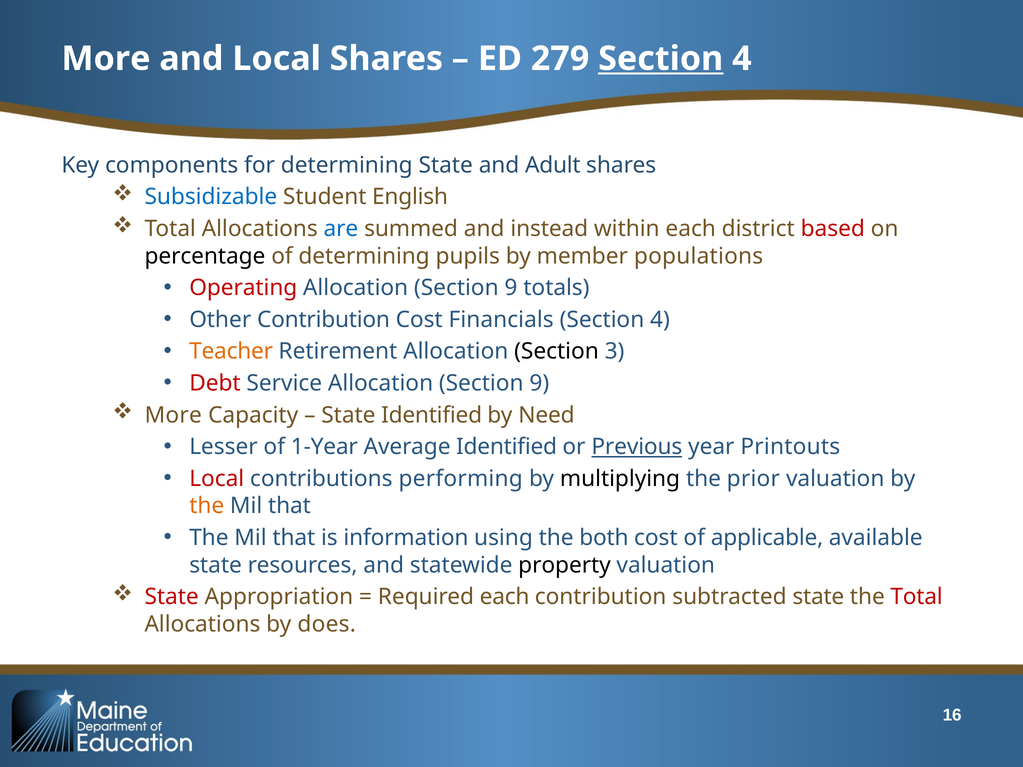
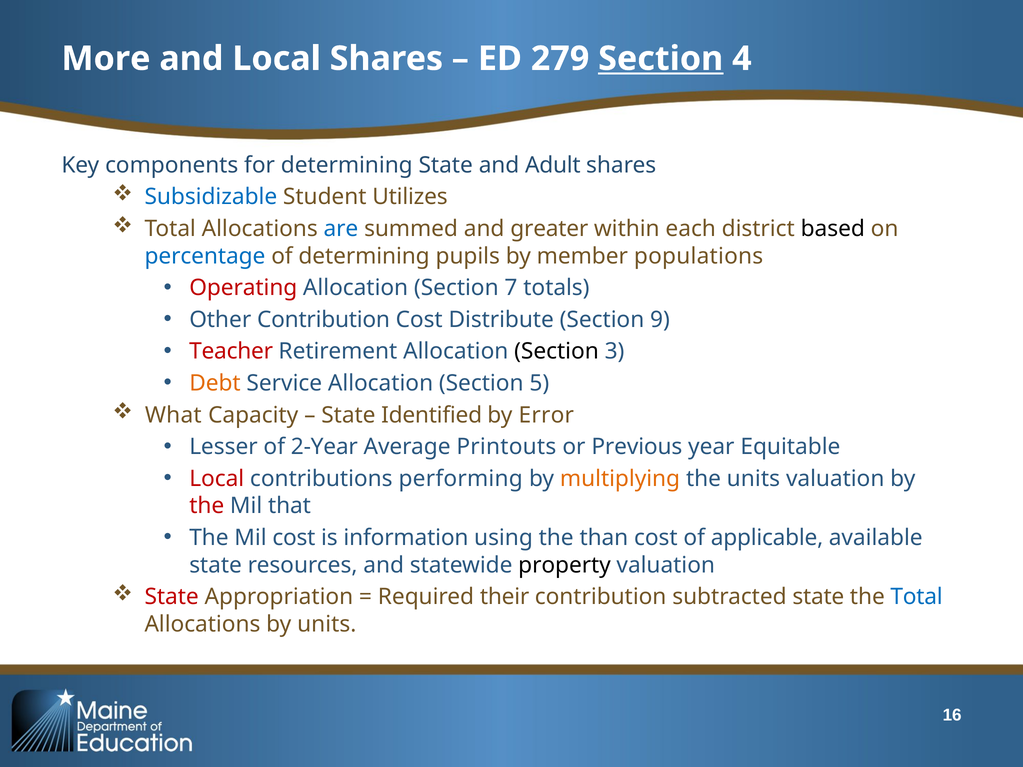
English: English -> Utilizes
instead: instead -> greater
based colour: red -> black
percentage colour: black -> blue
9 at (511, 288): 9 -> 7
Financials: Financials -> Distribute
4 at (660, 320): 4 -> 9
Teacher colour: orange -> red
Debt colour: red -> orange
Service Allocation Section 9: 9 -> 5
More at (173, 415): More -> What
Need: Need -> Error
1-Year: 1-Year -> 2-Year
Average Identified: Identified -> Printouts
Previous underline: present -> none
Printouts: Printouts -> Equitable
multiplying colour: black -> orange
the prior: prior -> units
the at (207, 506) colour: orange -> red
that at (294, 538): that -> cost
both: both -> than
Required each: each -> their
Total at (917, 597) colour: red -> blue
by does: does -> units
